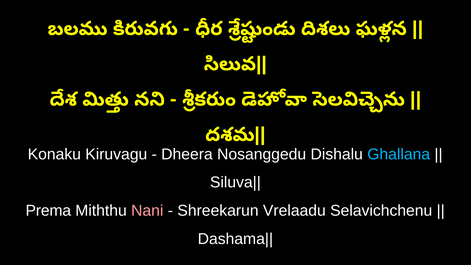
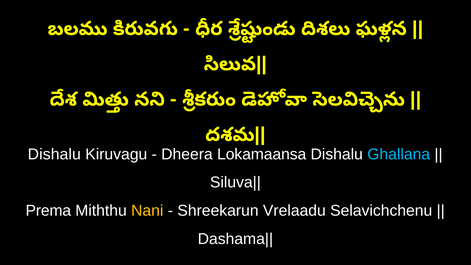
Konaku at (54, 154): Konaku -> Dishalu
Nosanggedu: Nosanggedu -> Lokamaansa
Nani colour: pink -> yellow
